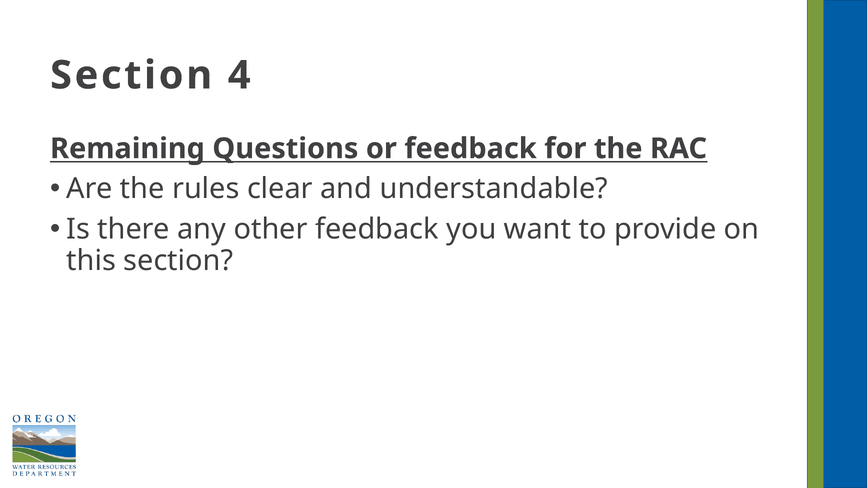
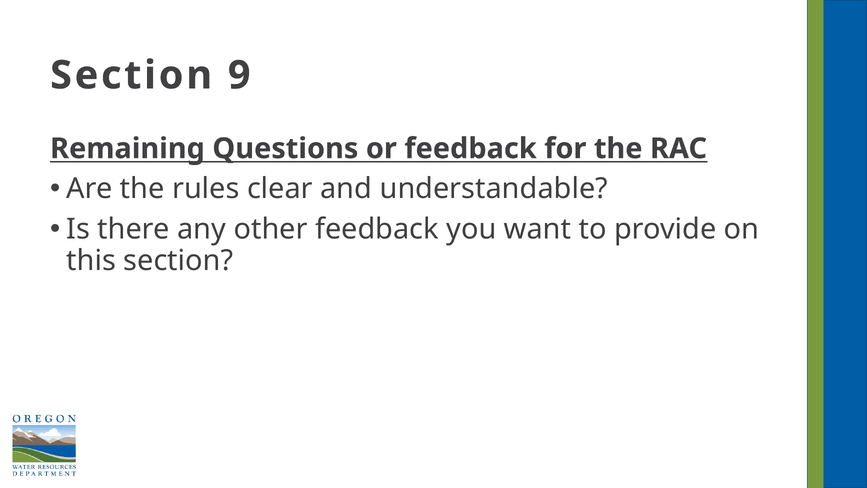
4: 4 -> 9
